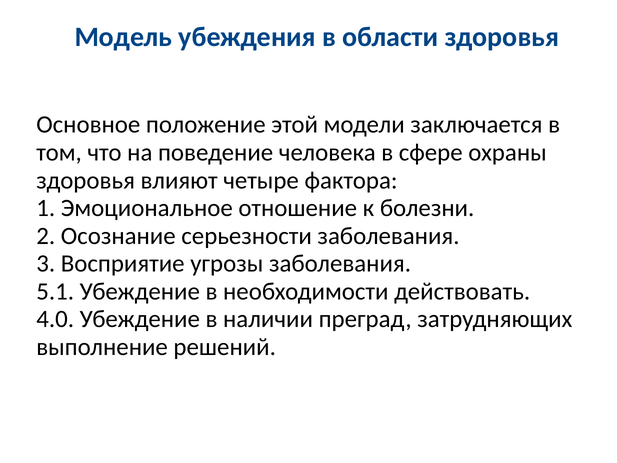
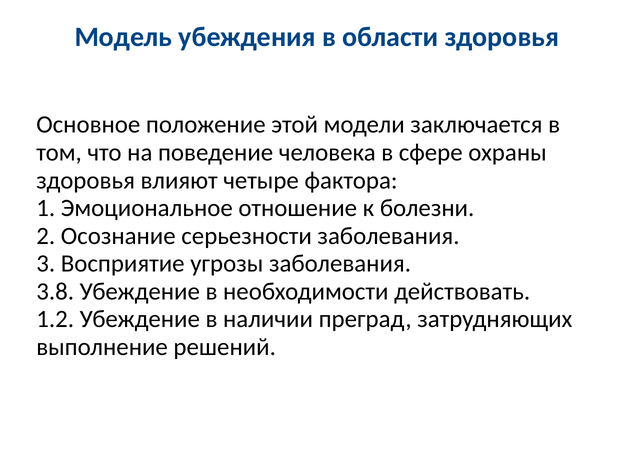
5.1: 5.1 -> 3.8
4.0: 4.0 -> 1.2
